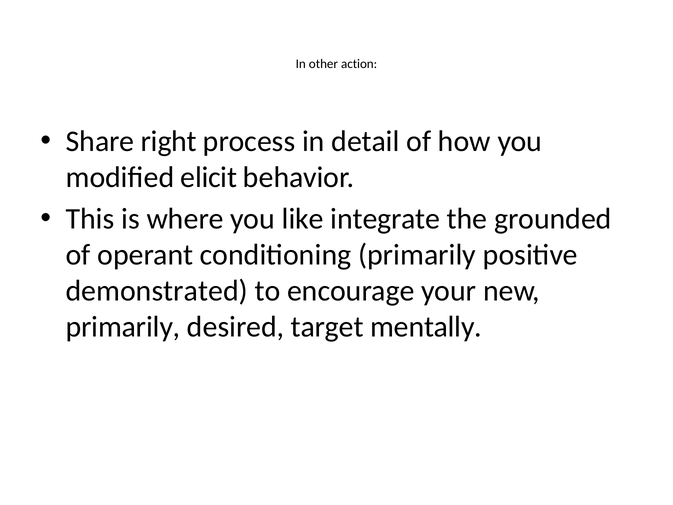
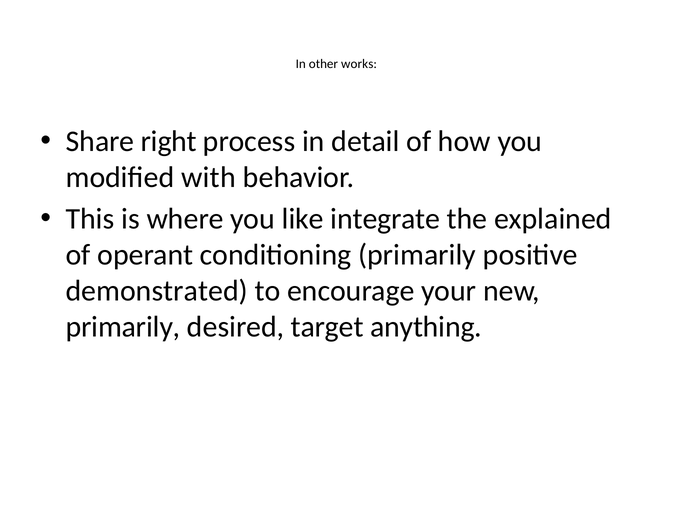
action: action -> works
elicit: elicit -> with
grounded: grounded -> explained
mentally: mentally -> anything
